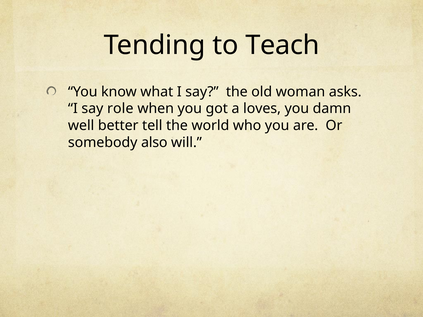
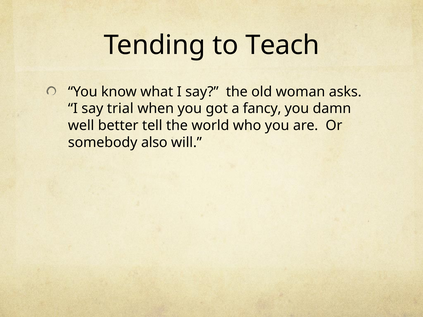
role: role -> trial
loves: loves -> fancy
